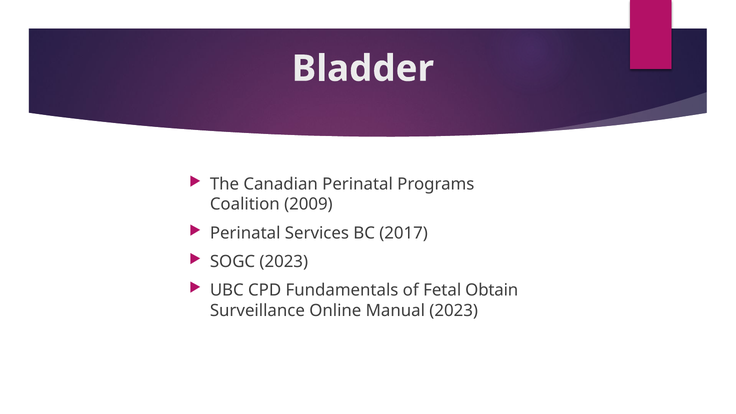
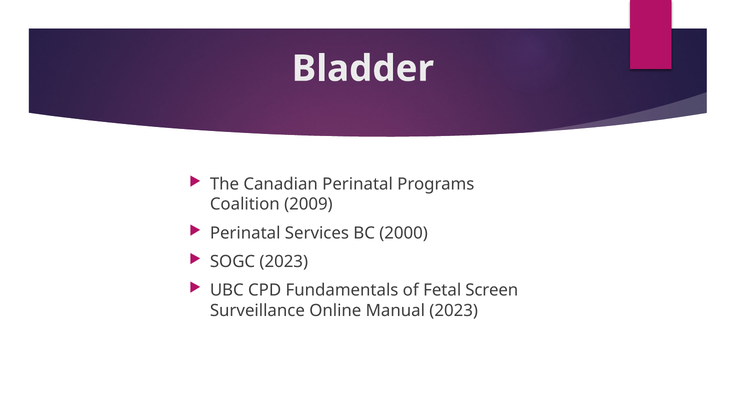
2017: 2017 -> 2000
Obtain: Obtain -> Screen
